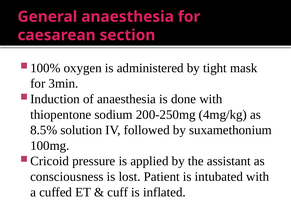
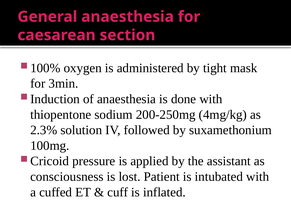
8.5%: 8.5% -> 2.3%
